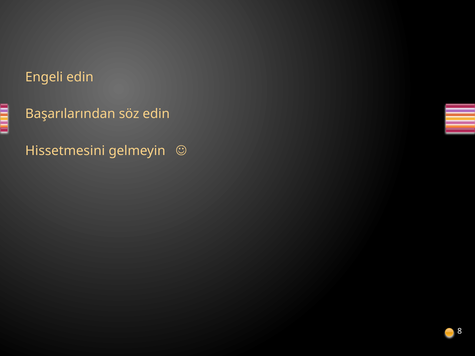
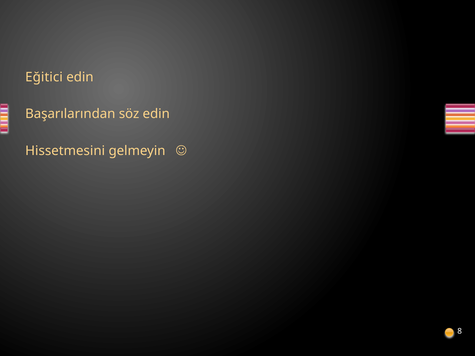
Engeli: Engeli -> Eğitici
